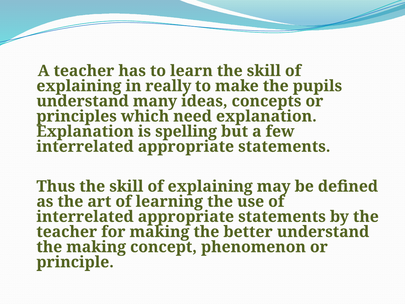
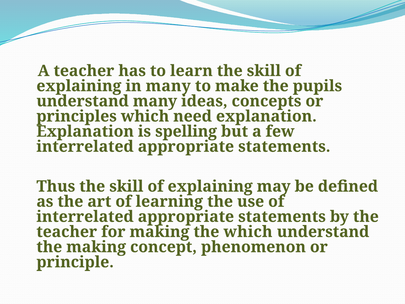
in really: really -> many
the better: better -> which
